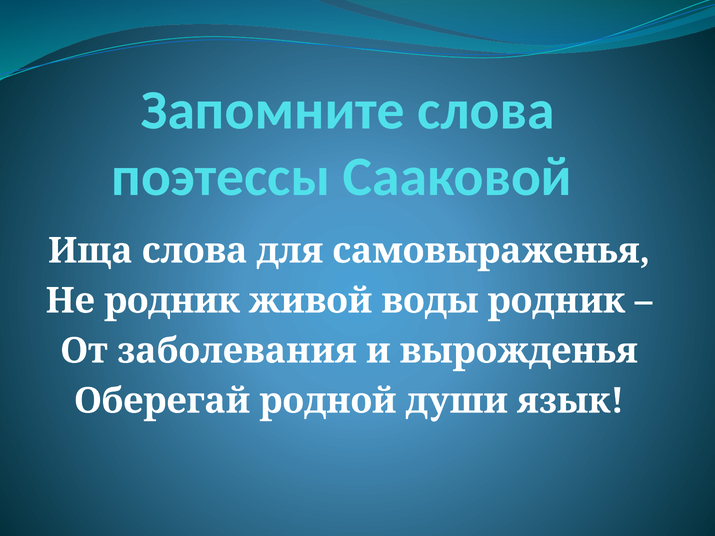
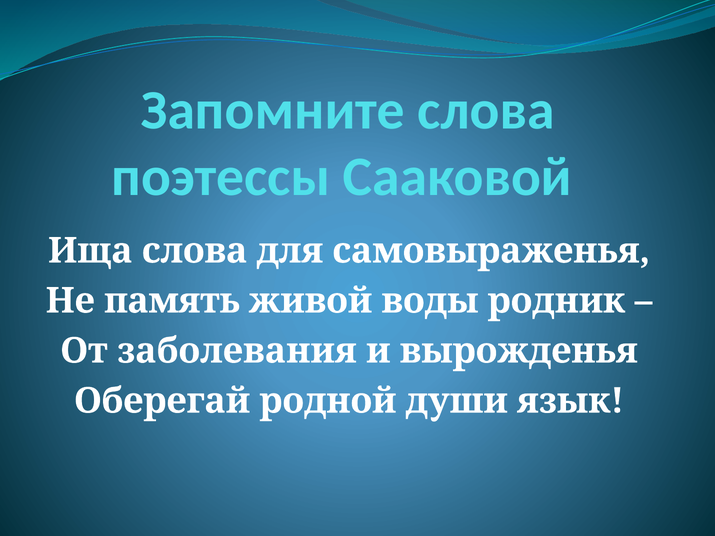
Не родник: родник -> память
